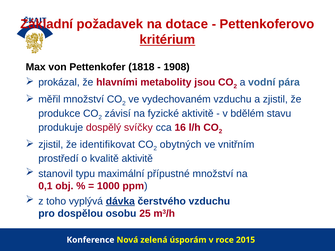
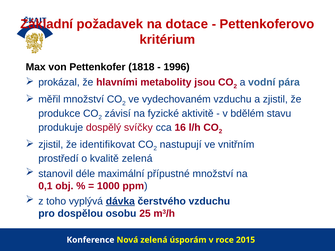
kritérium underline: present -> none
1908: 1908 -> 1996
obytných: obytných -> nastupují
kvalitě aktivitě: aktivitě -> zelená
typu: typu -> déle
